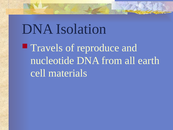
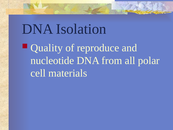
Travels: Travels -> Quality
earth: earth -> polar
